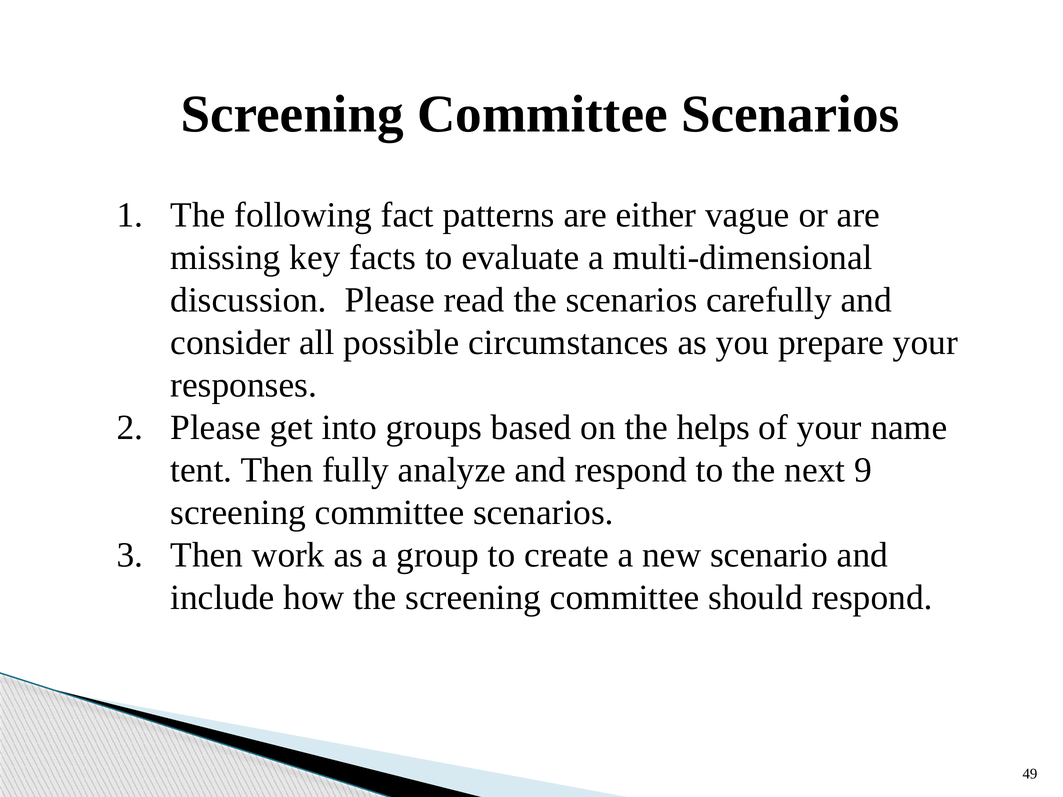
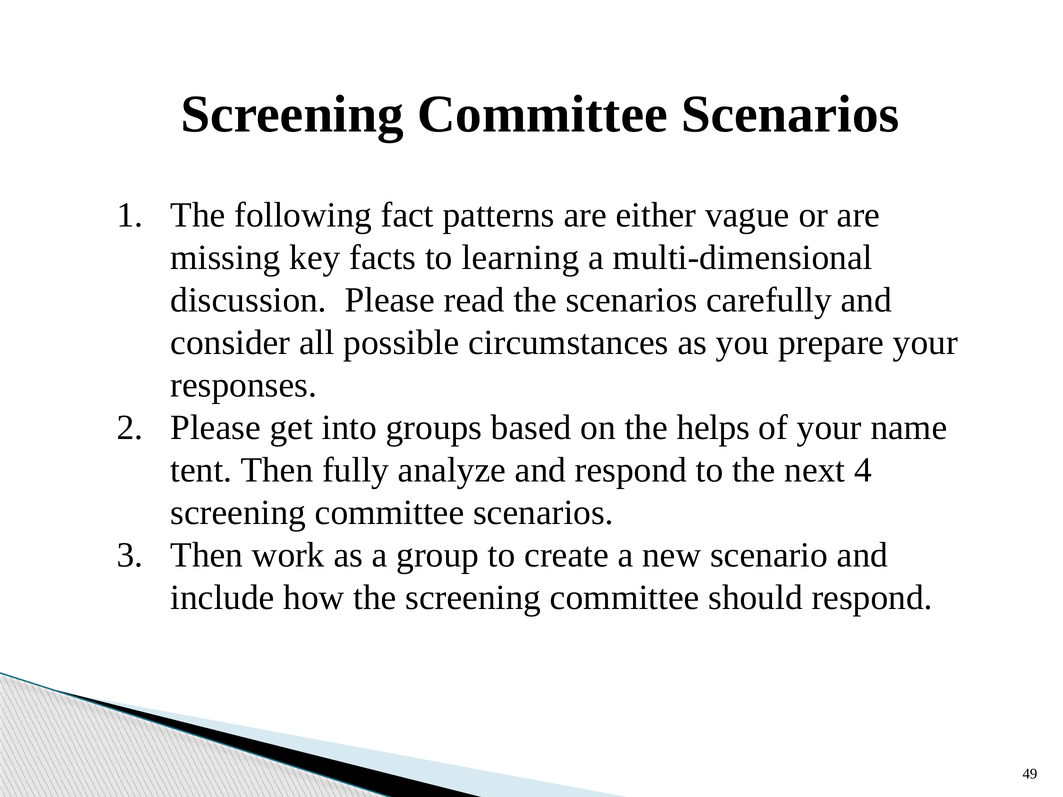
evaluate: evaluate -> learning
9: 9 -> 4
